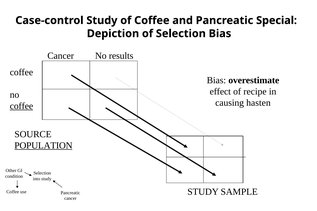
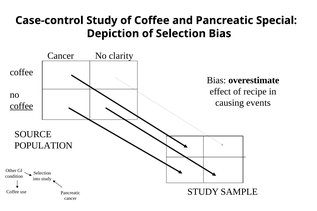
results: results -> clarity
hasten: hasten -> events
POPULATION underline: present -> none
